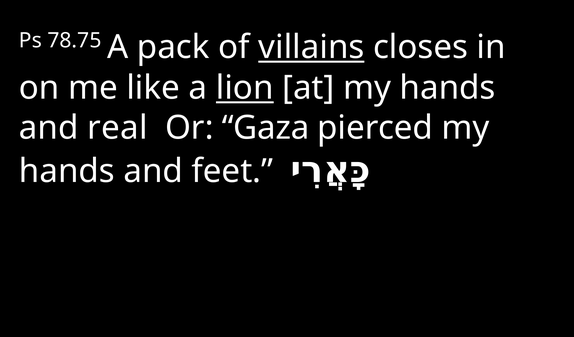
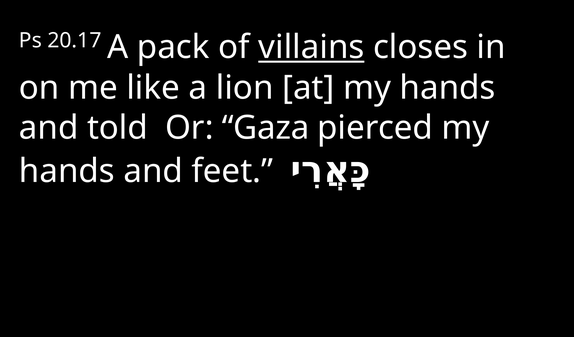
78.75: 78.75 -> 20.17
lion underline: present -> none
real: real -> told
